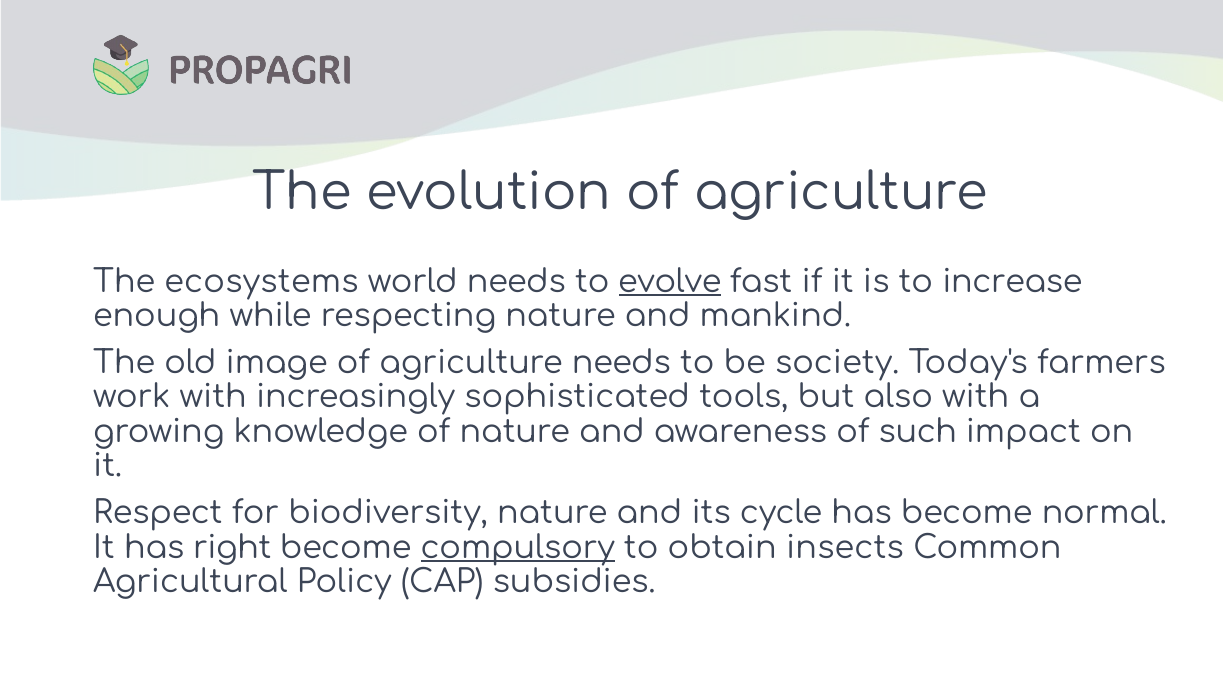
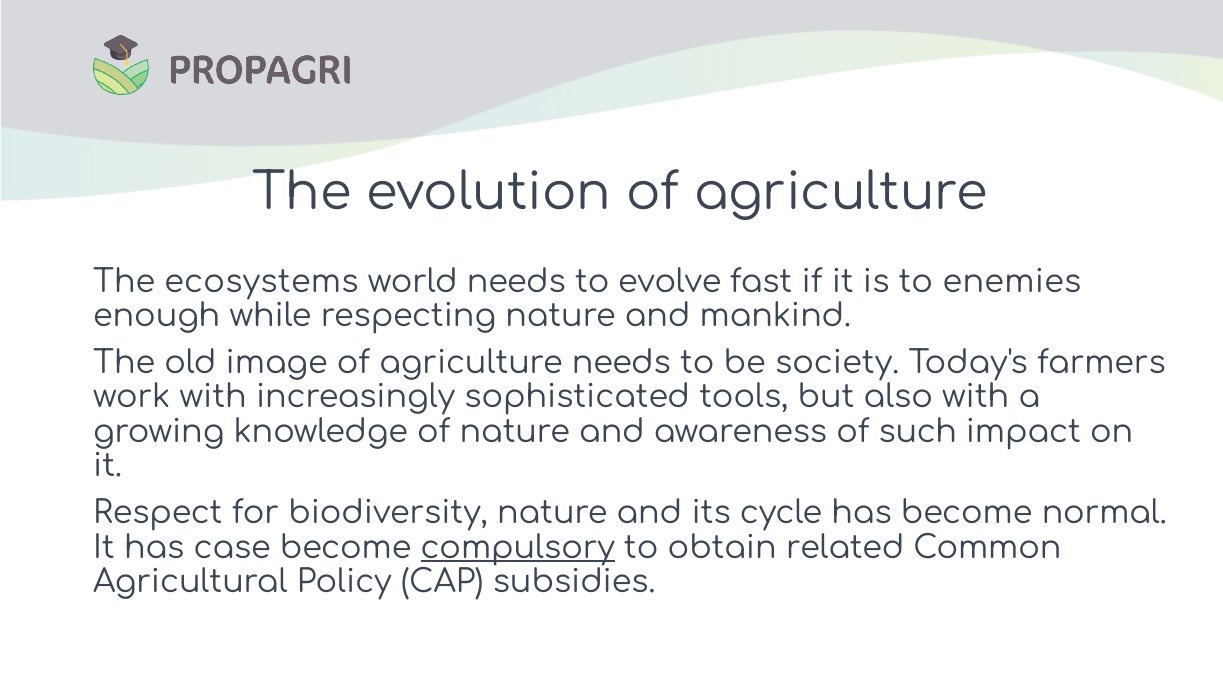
evolve underline: present -> none
increase: increase -> enemies
right: right -> case
insects: insects -> related
